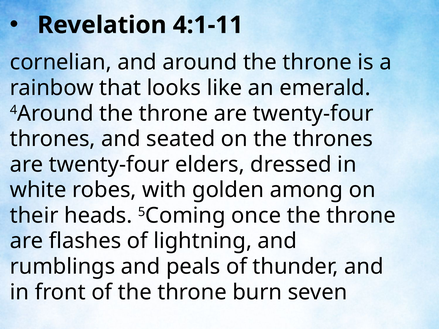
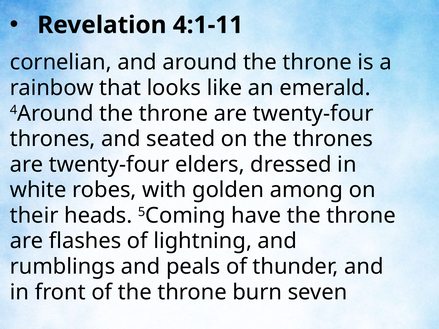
once: once -> have
